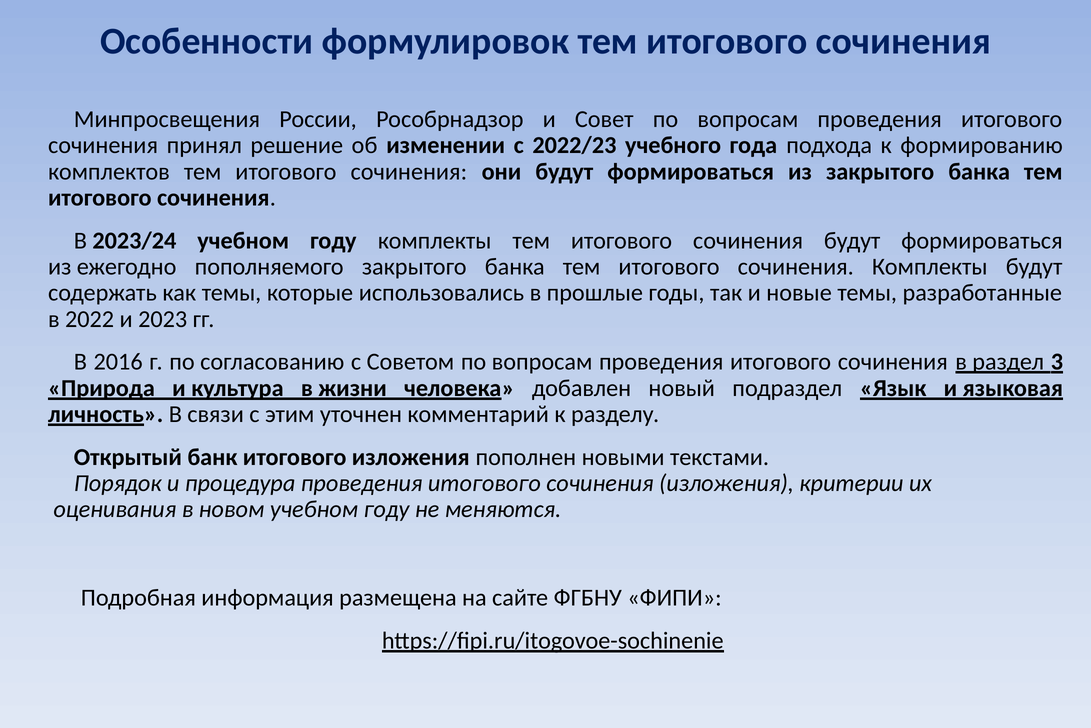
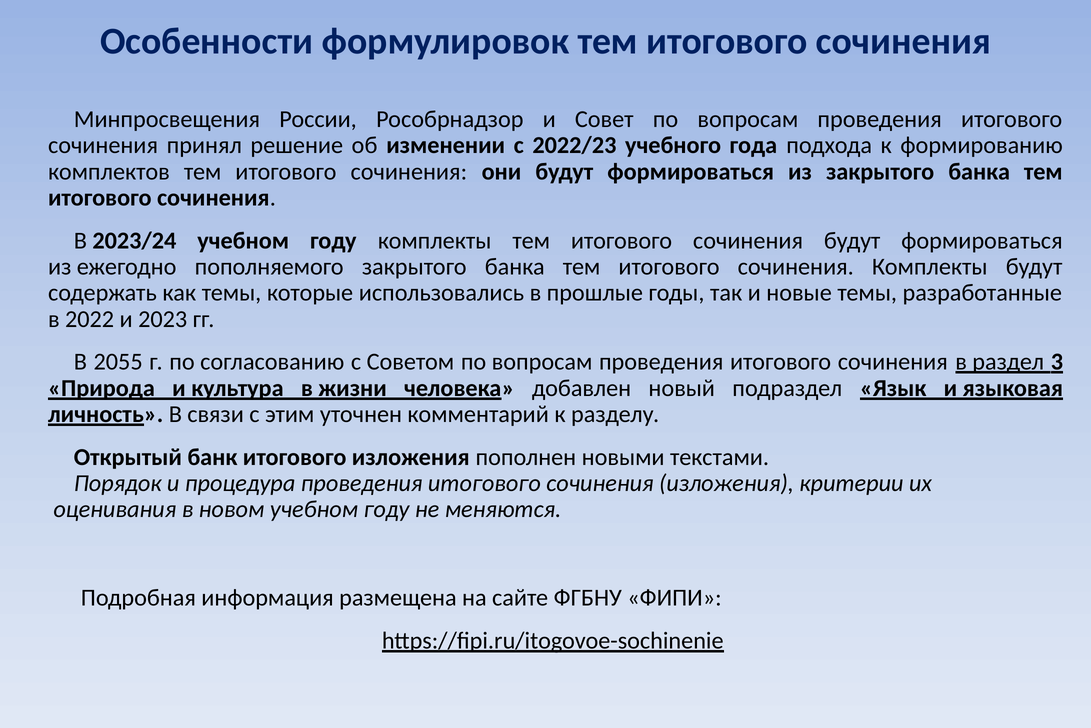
2016: 2016 -> 2055
